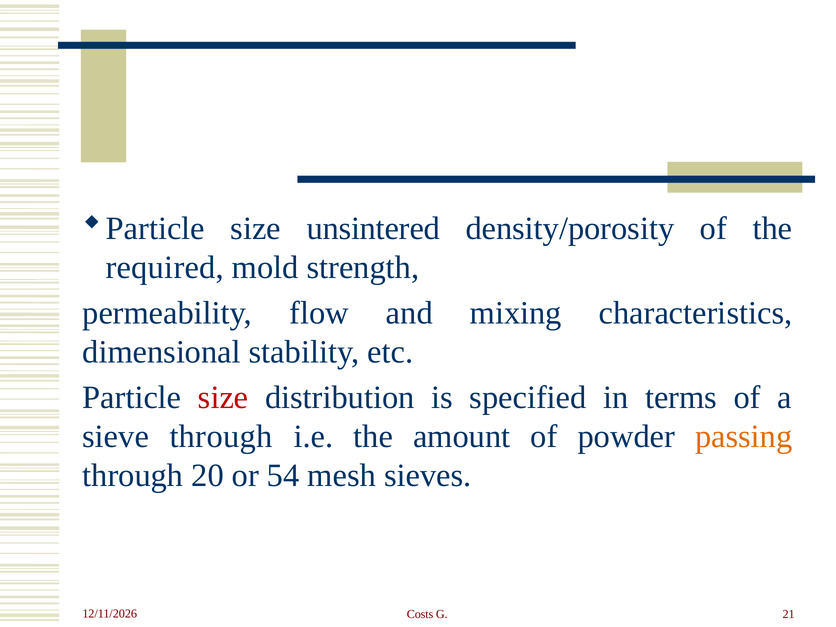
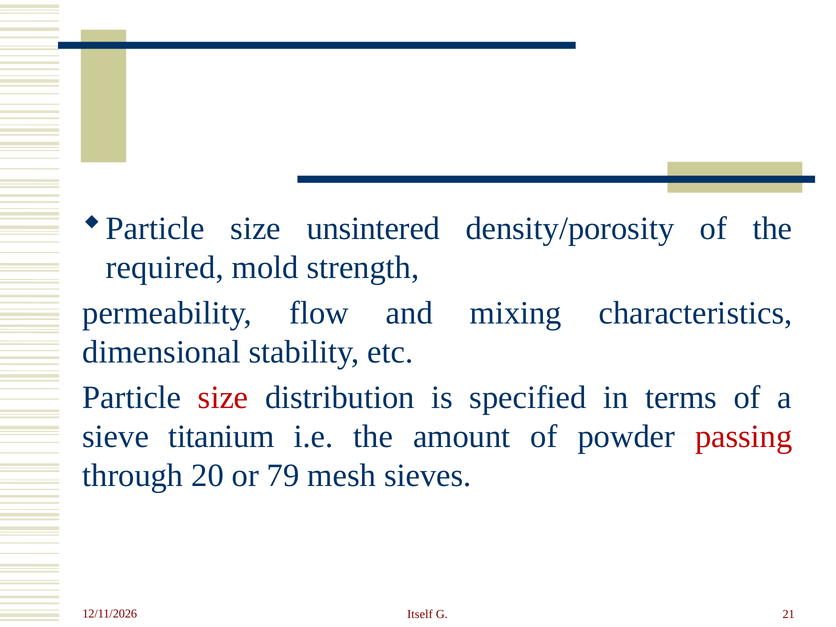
sieve through: through -> titanium
passing colour: orange -> red
54: 54 -> 79
Costs: Costs -> Itself
